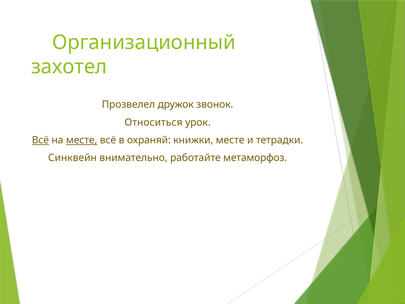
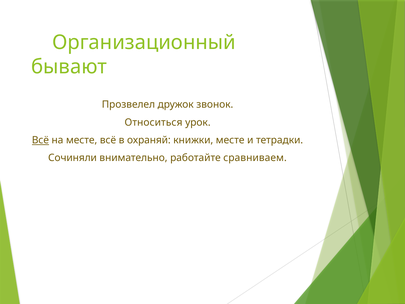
захотел: захотел -> бывают
месте at (82, 140) underline: present -> none
Синквейн: Синквейн -> Сочиняли
метаморфоз: метаморфоз -> сравниваем
